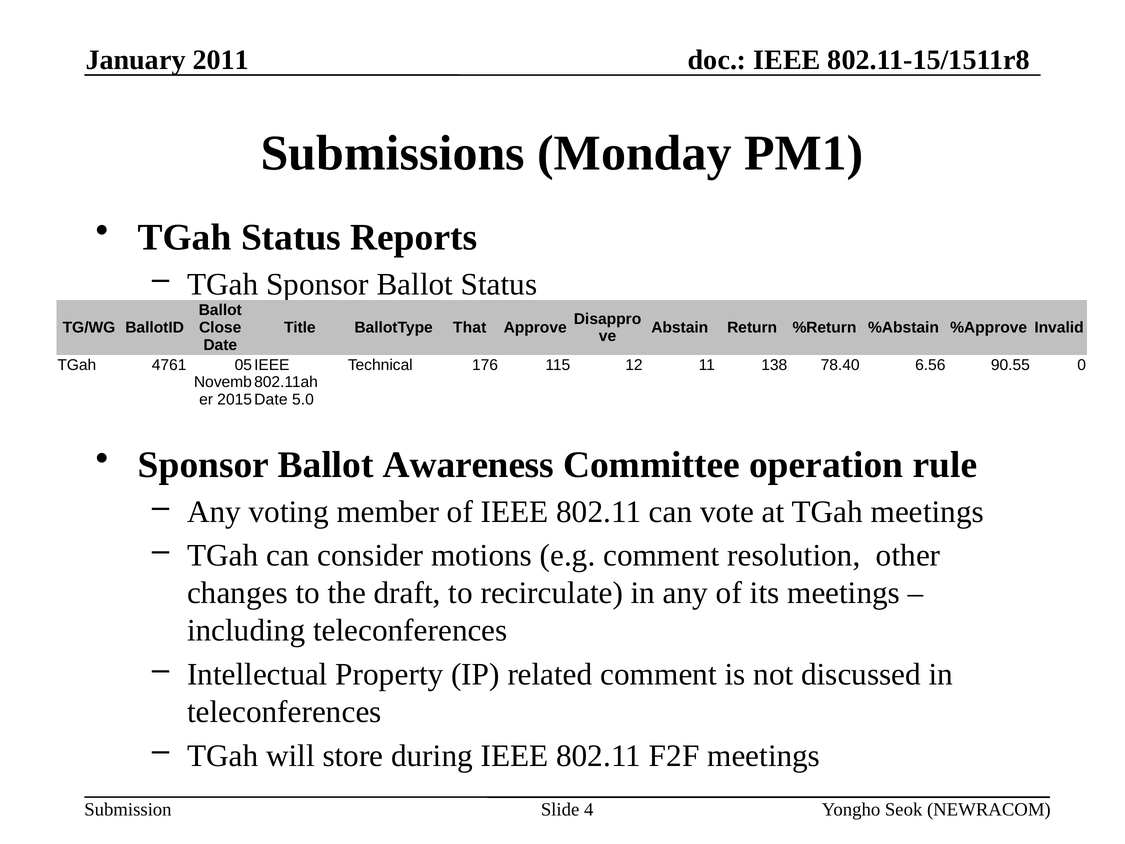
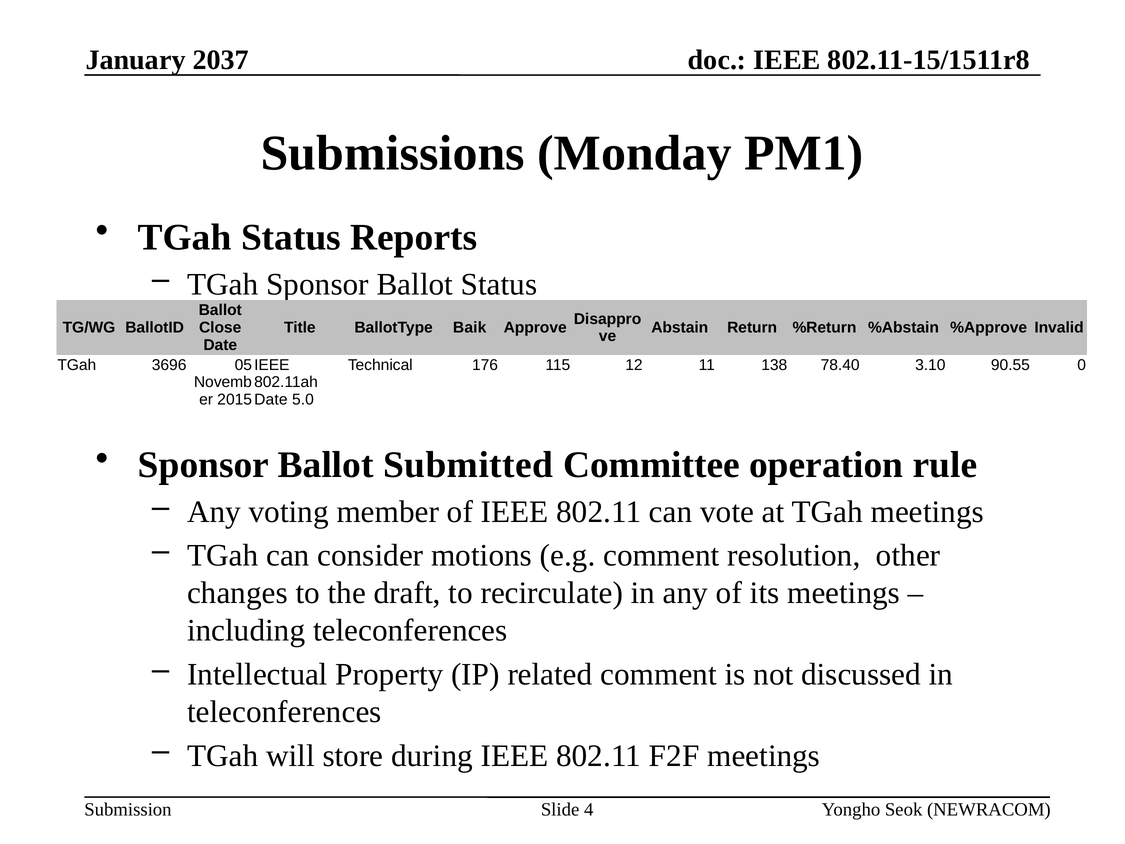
2011: 2011 -> 2037
That: That -> Baik
4761: 4761 -> 3696
6.56: 6.56 -> 3.10
Awareness: Awareness -> Submitted
